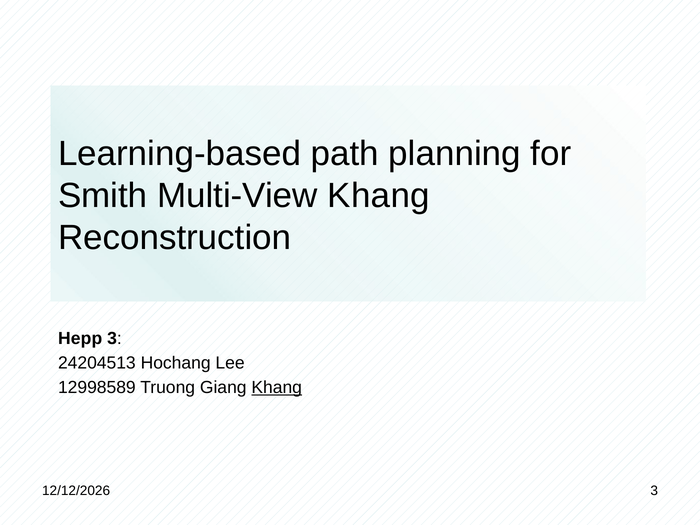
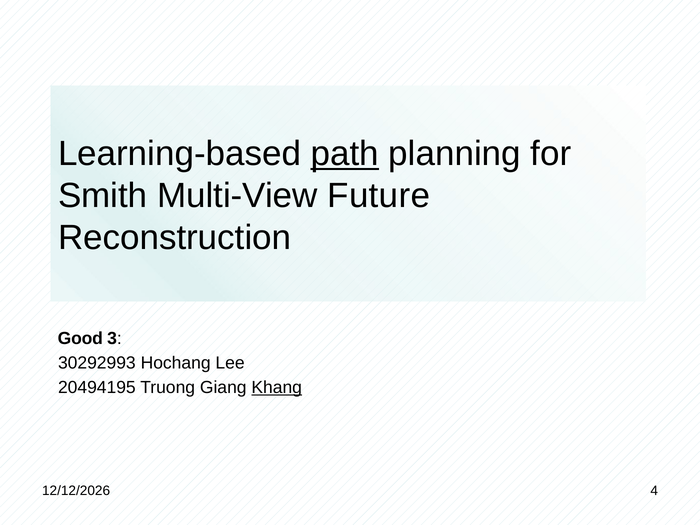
path underline: none -> present
Multi-View Khang: Khang -> Future
Hepp: Hepp -> Good
24204513: 24204513 -> 30292993
12998589: 12998589 -> 20494195
3 at (654, 491): 3 -> 4
